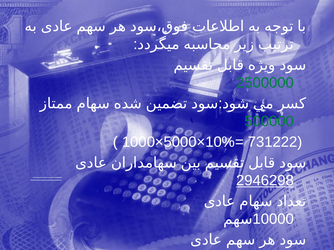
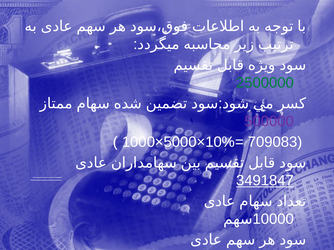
500000 colour: green -> purple
731222: 731222 -> 709083
2946298: 2946298 -> 3491847
